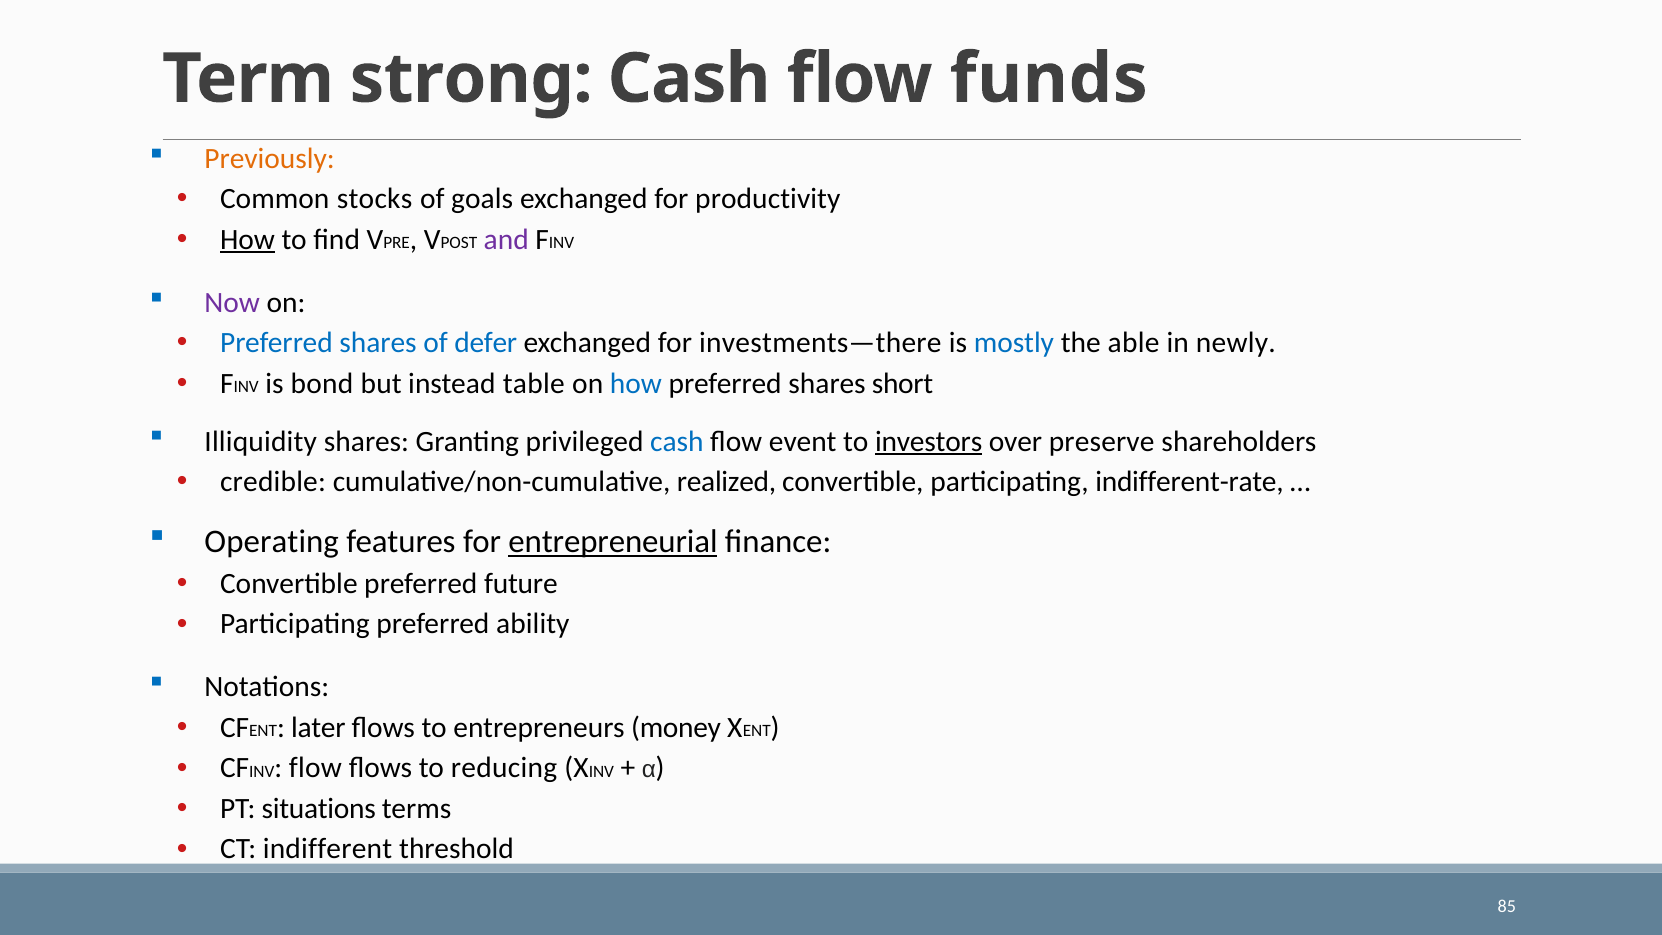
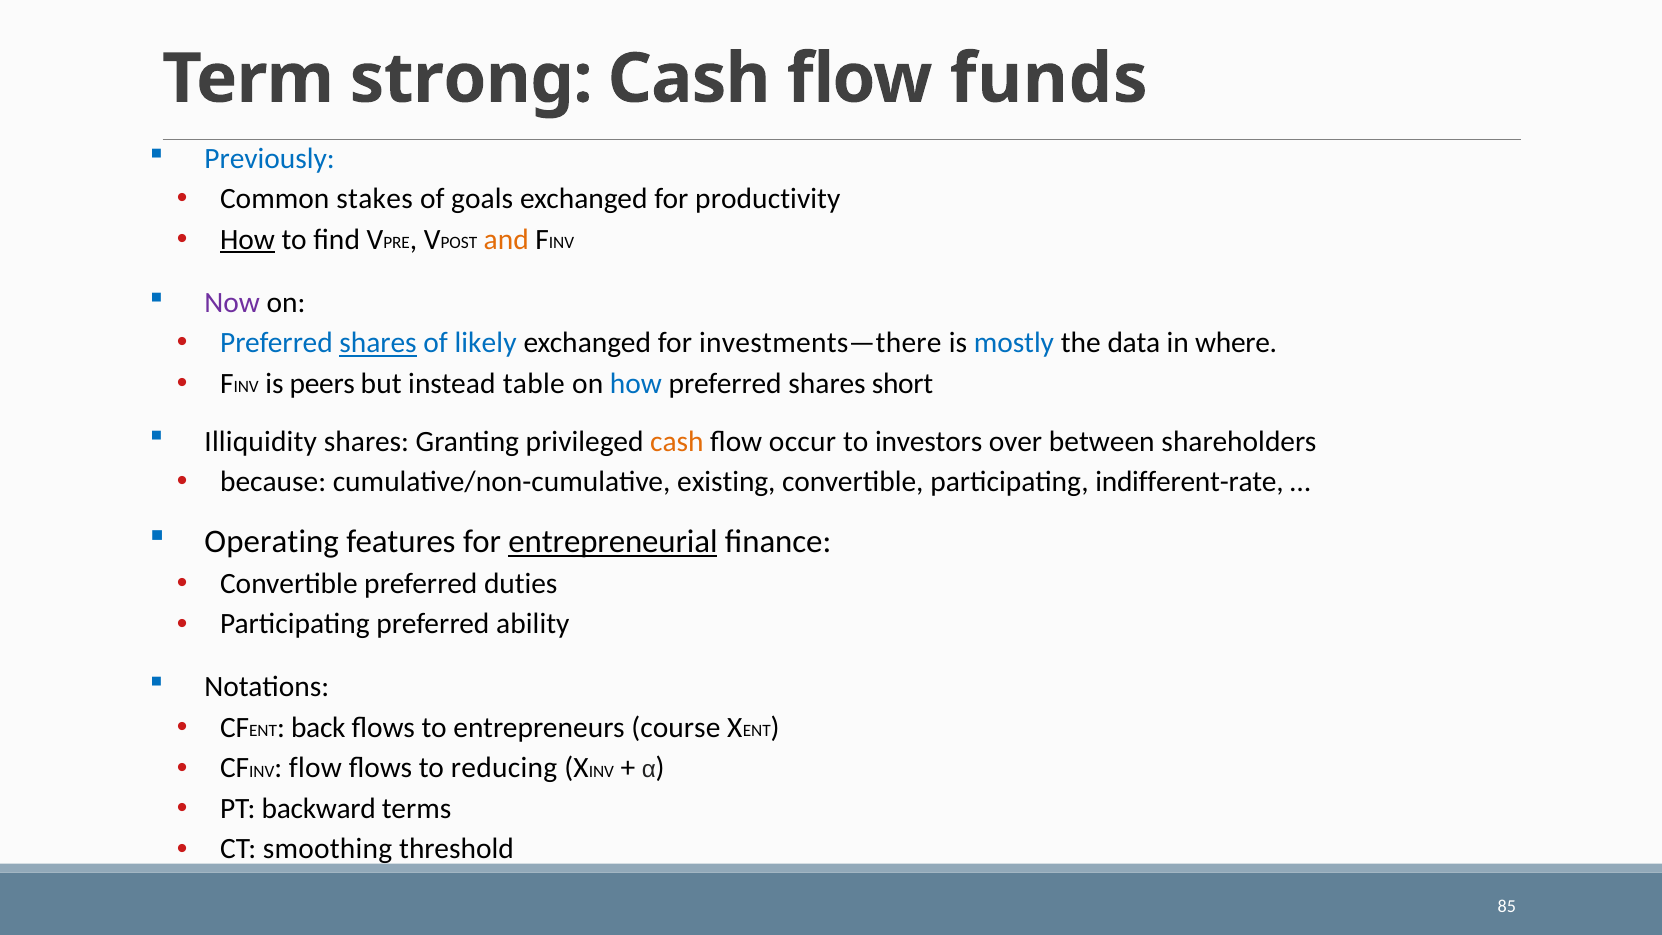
Previously colour: orange -> blue
stocks: stocks -> stakes
and colour: purple -> orange
shares at (378, 343) underline: none -> present
defer: defer -> likely
able: able -> data
newly: newly -> where
bond: bond -> peers
cash at (677, 441) colour: blue -> orange
event: event -> occur
investors underline: present -> none
preserve: preserve -> between
credible: credible -> because
realized: realized -> existing
future: future -> duties
later: later -> back
money: money -> course
situations: situations -> backward
indifferent: indifferent -> smoothing
